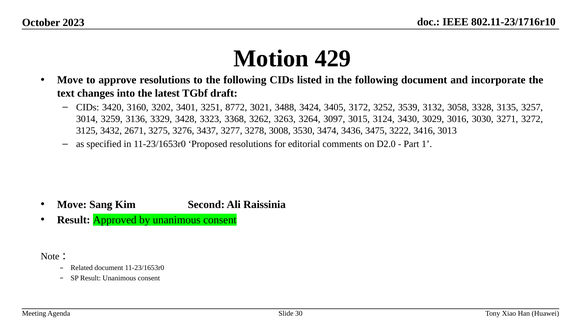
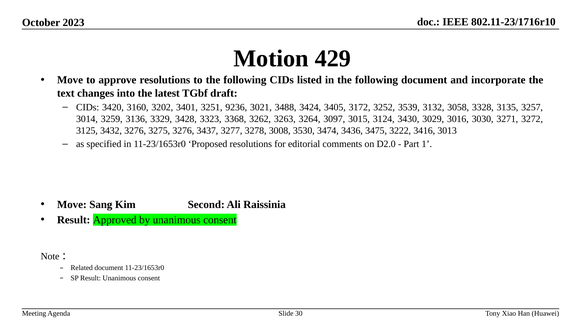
8772: 8772 -> 9236
3432 2671: 2671 -> 3276
